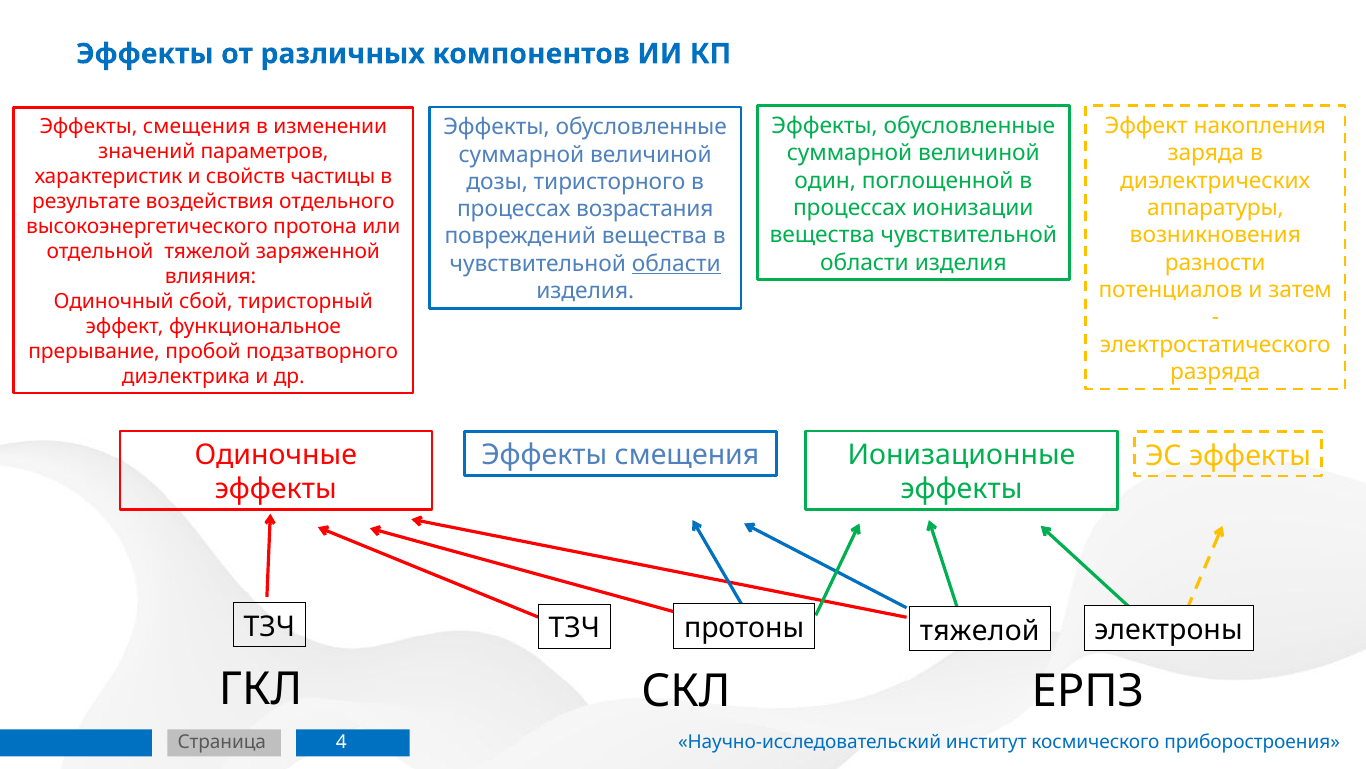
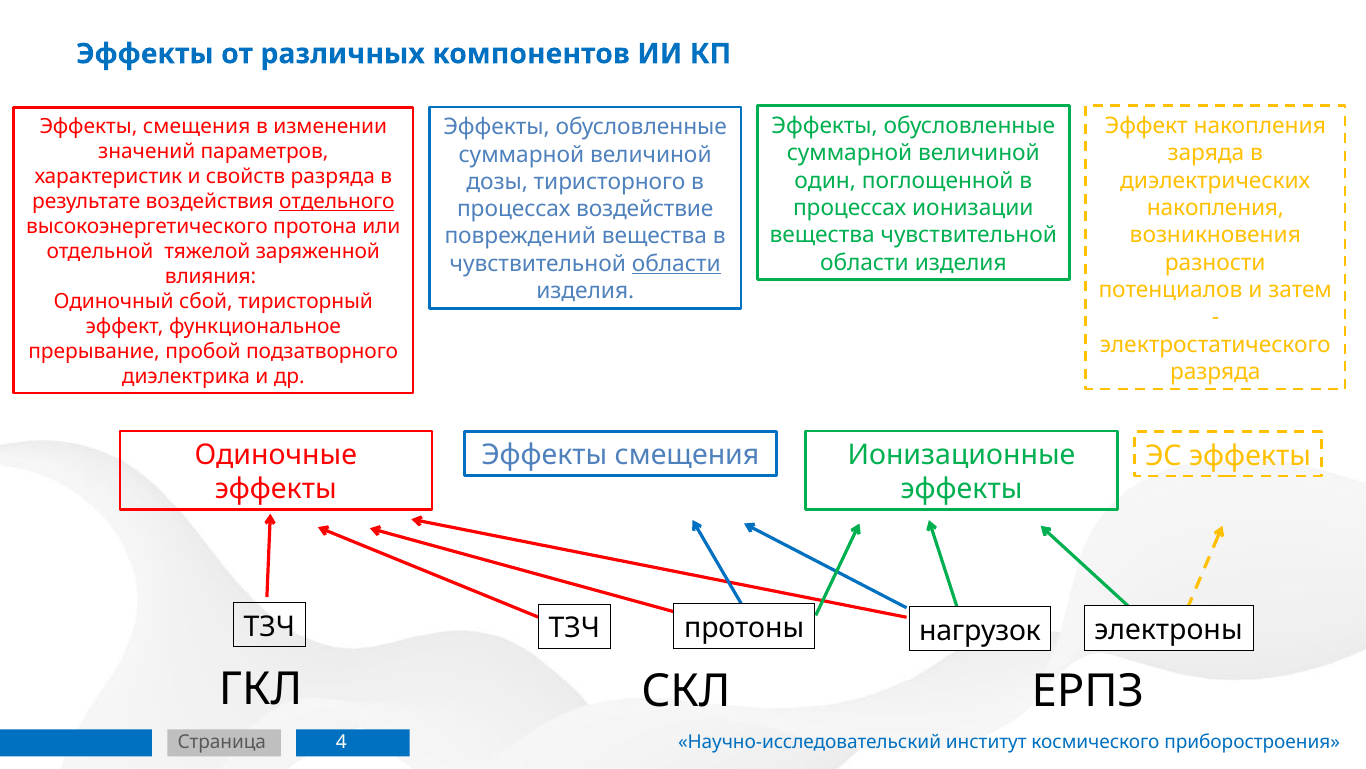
свойств частицы: частицы -> разряда
отдельного underline: none -> present
аппаратуры at (1215, 208): аппаратуры -> накопления
возрастания: возрастания -> воздействие
тяжелой at (980, 630): тяжелой -> нагрузок
